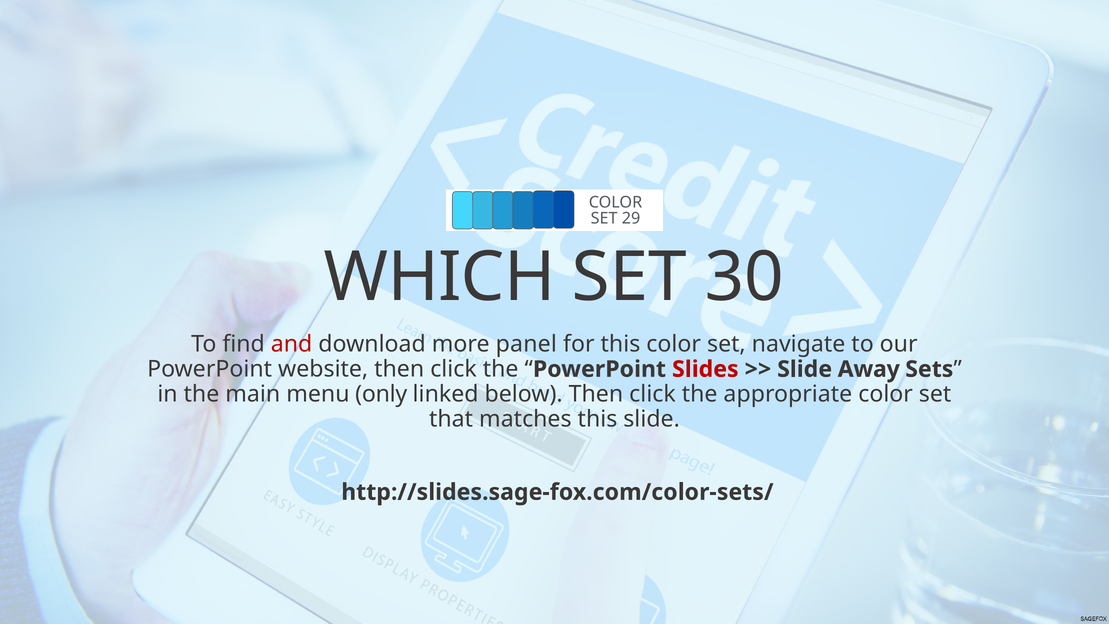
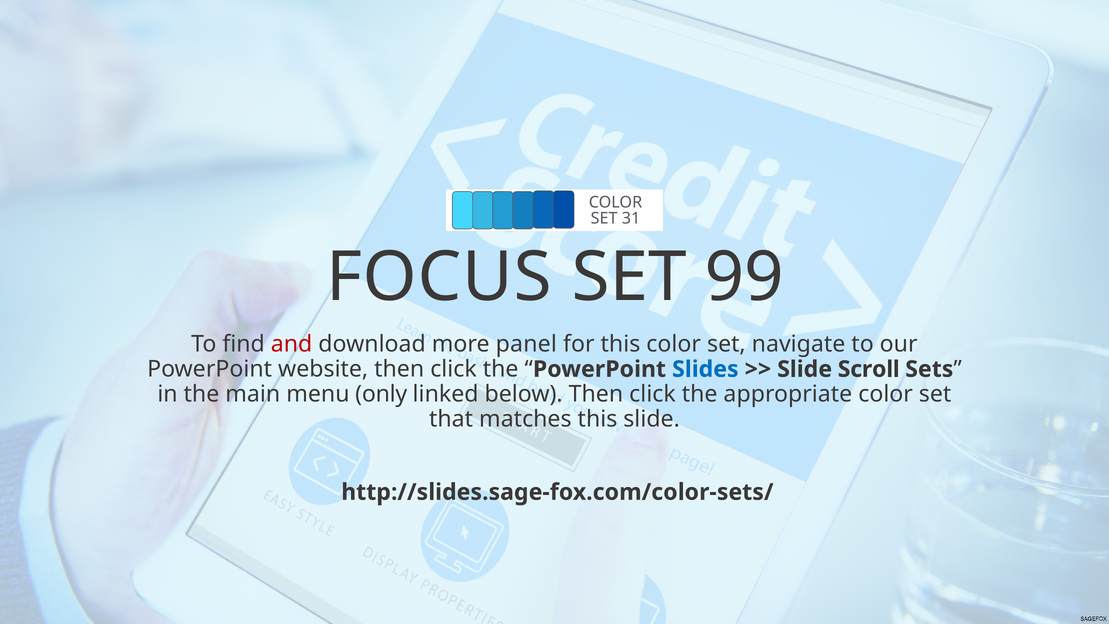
29: 29 -> 31
WHICH: WHICH -> FOCUS
30: 30 -> 99
Slides colour: red -> blue
Away: Away -> Scroll
